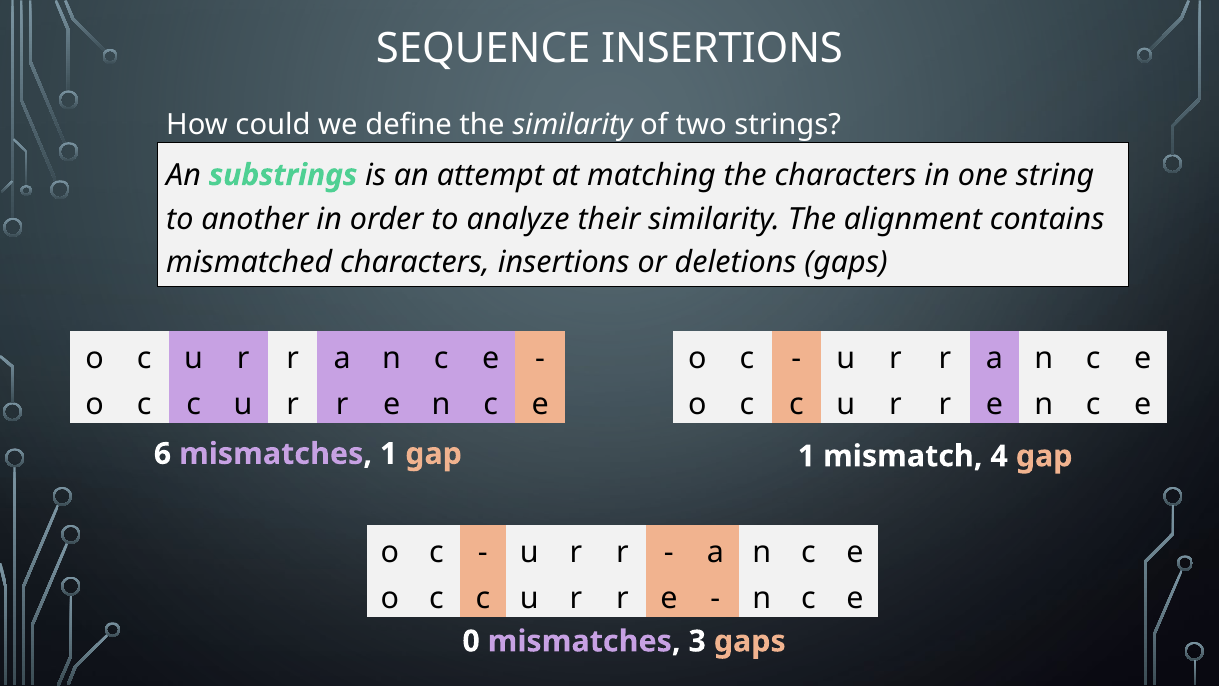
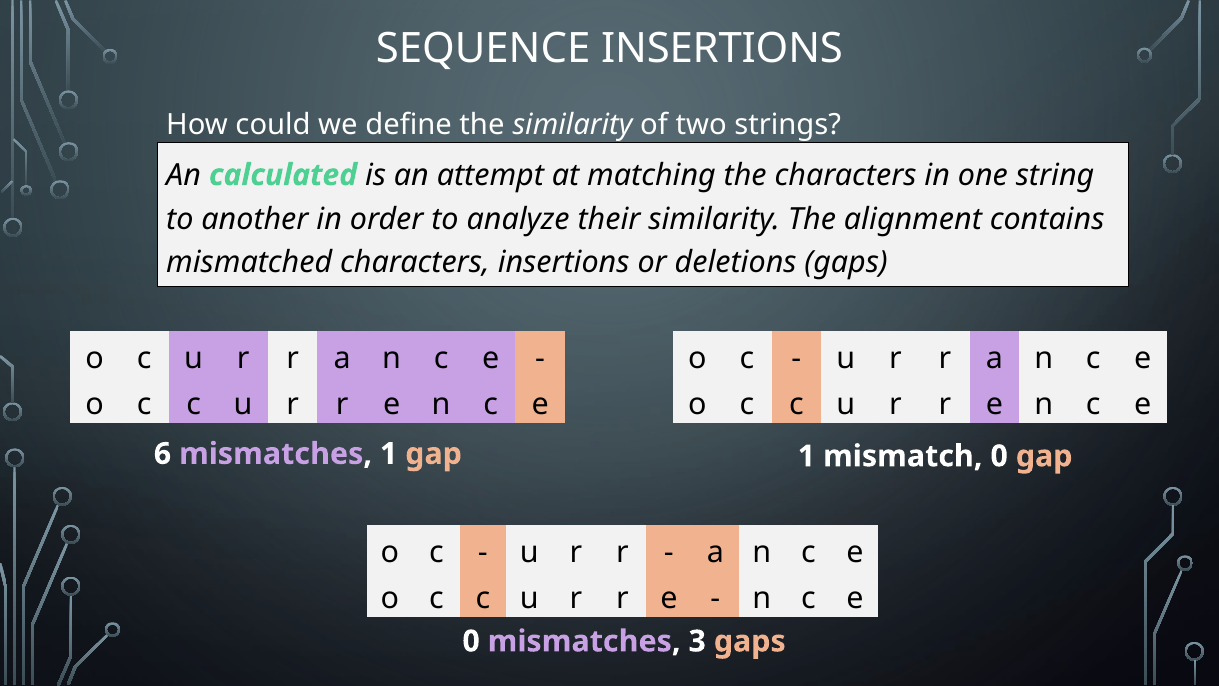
substrings: substrings -> calculated
mismatch 4: 4 -> 0
